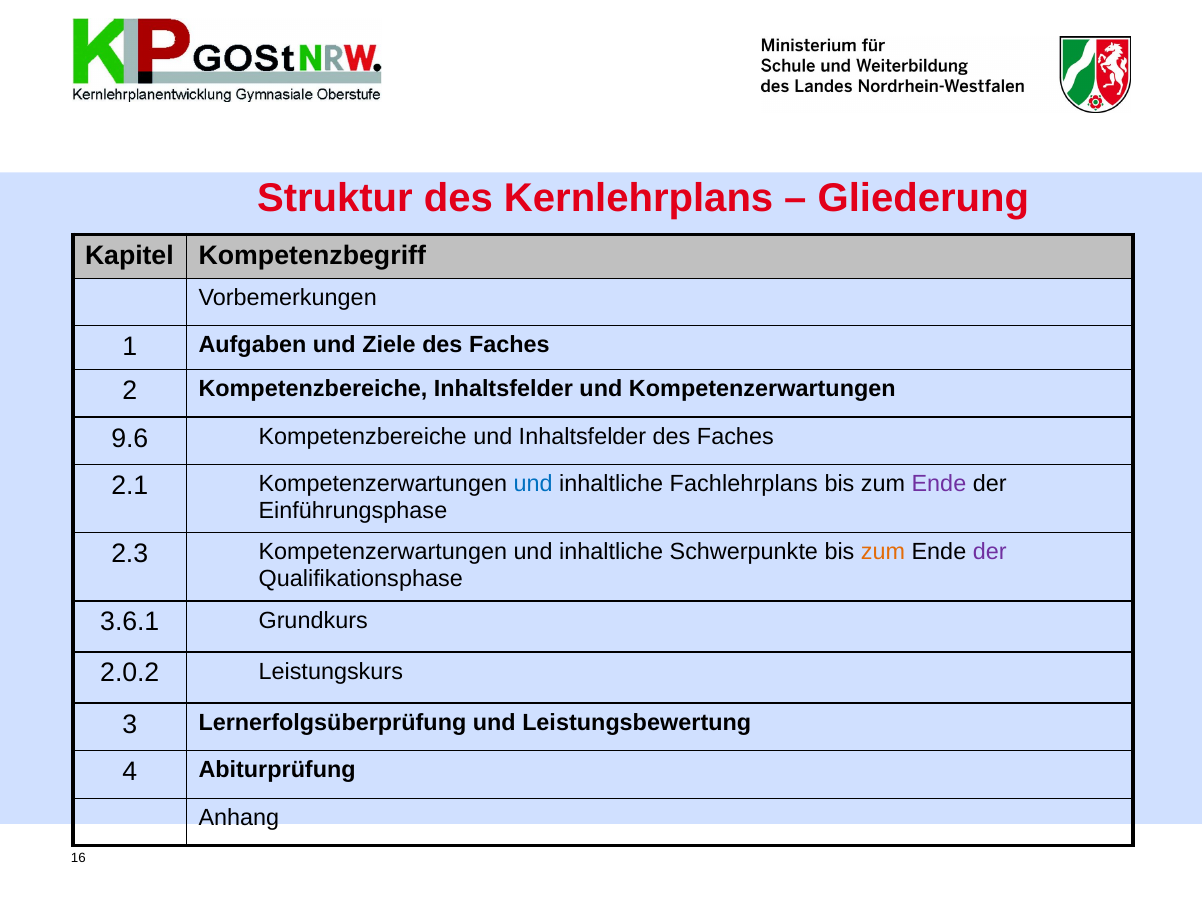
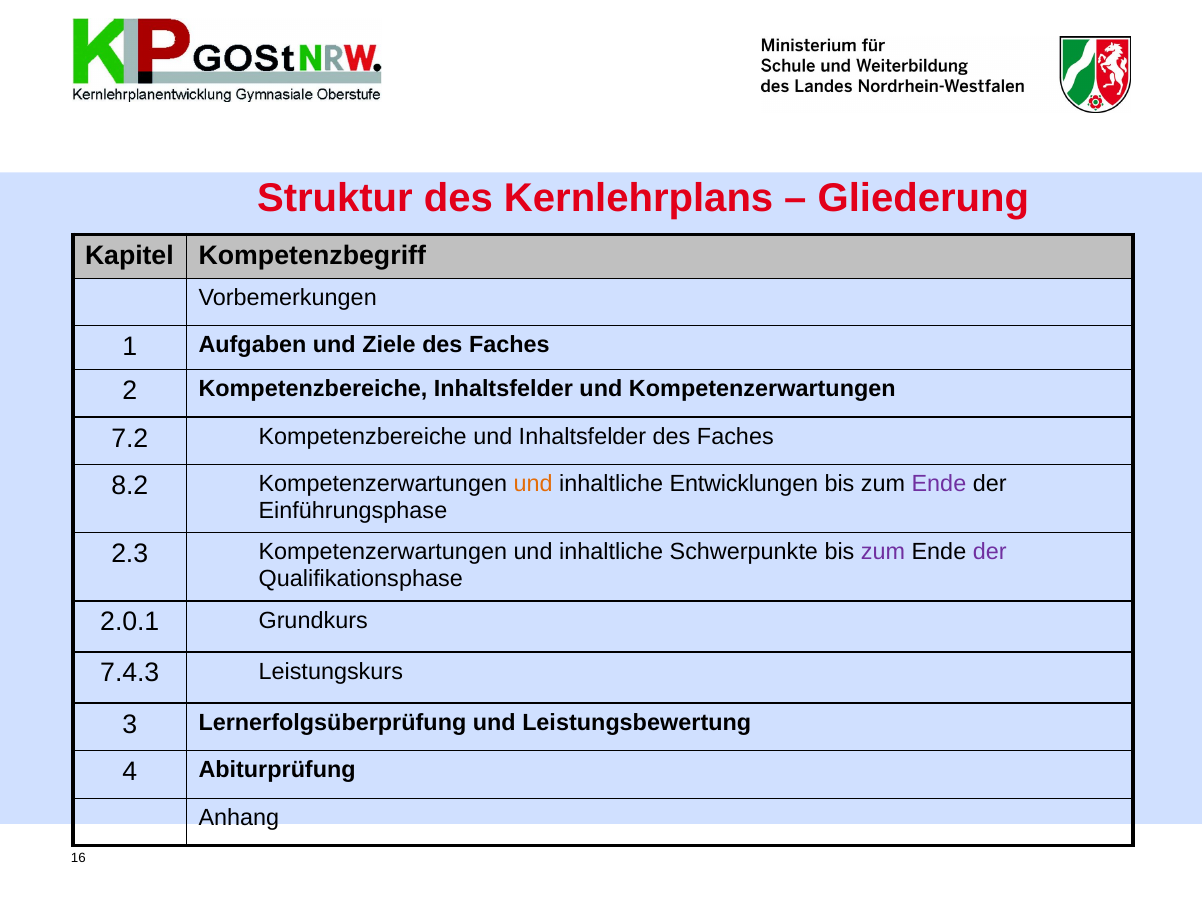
9.6: 9.6 -> 7.2
2.1: 2.1 -> 8.2
und at (533, 484) colour: blue -> orange
Fachlehrplans: Fachlehrplans -> Entwicklungen
zum at (883, 552) colour: orange -> purple
3.6.1: 3.6.1 -> 2.0.1
2.0.2: 2.0.2 -> 7.4.3
